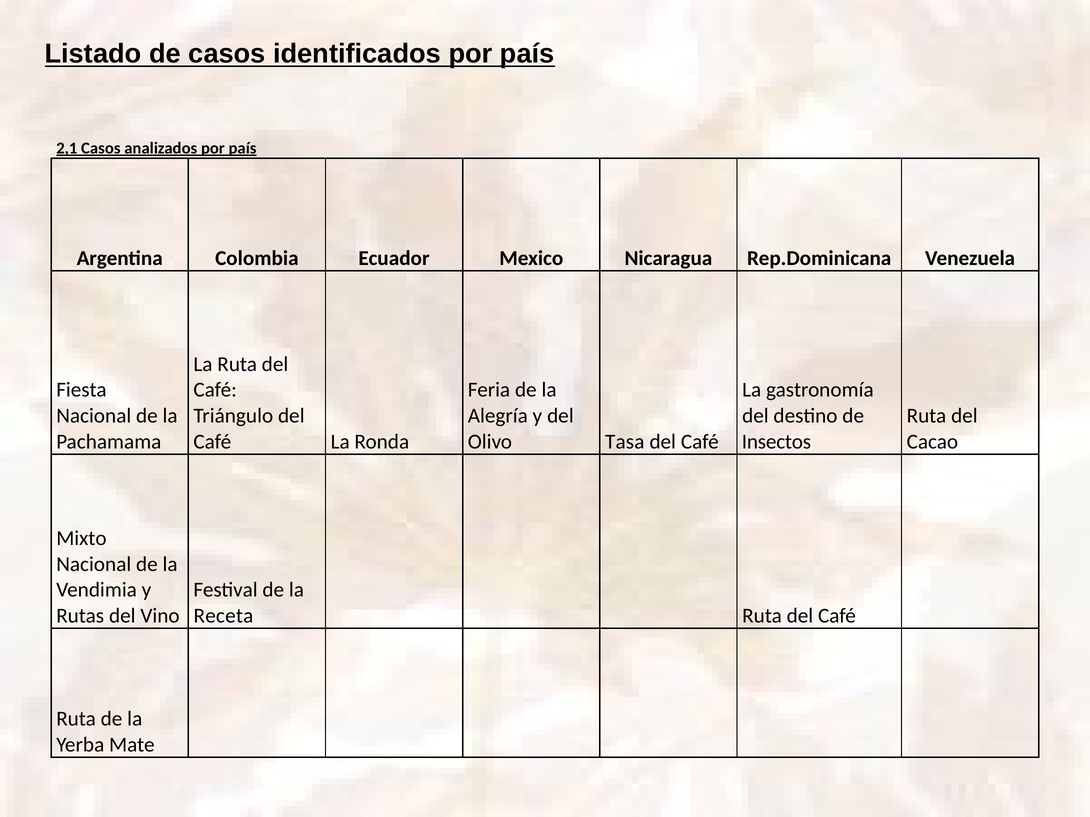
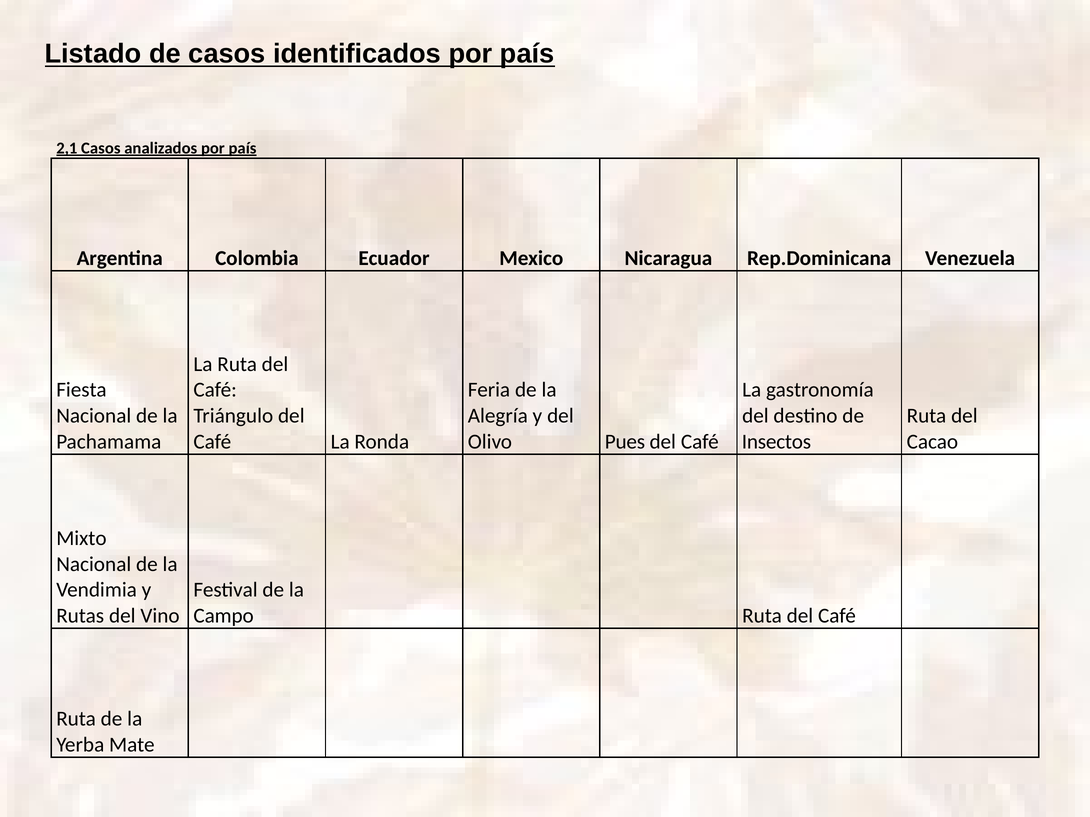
Tasa: Tasa -> Pues
Receta: Receta -> Campo
